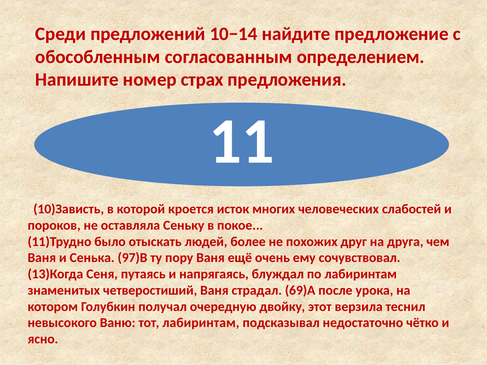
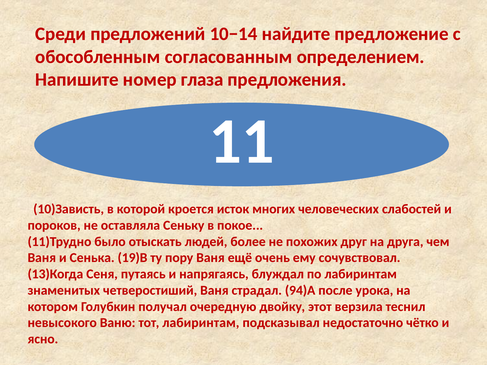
страх: страх -> глаза
97)В: 97)В -> 19)В
69)А: 69)А -> 94)А
